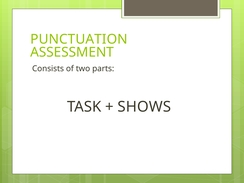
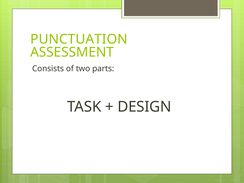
SHOWS: SHOWS -> DESIGN
